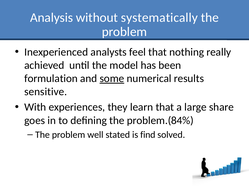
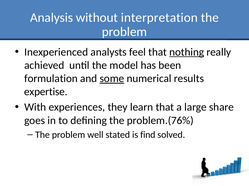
systematically: systematically -> interpretation
nothing underline: none -> present
sensitive: sensitive -> expertise
problem.(84%: problem.(84% -> problem.(76%
